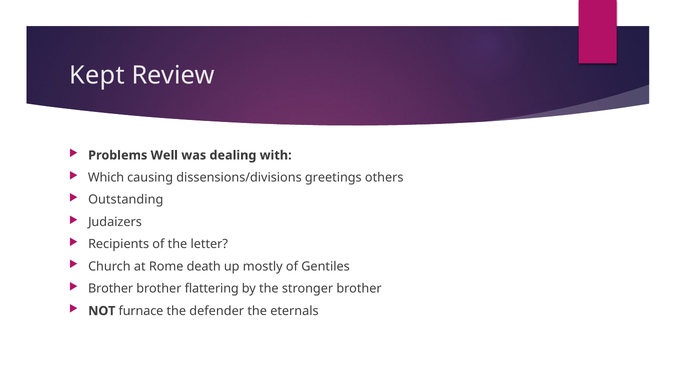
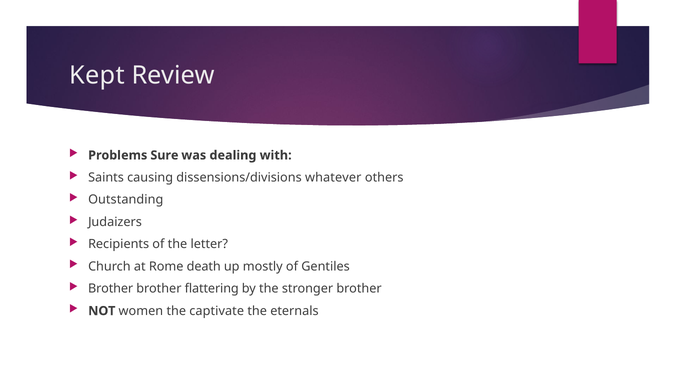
Well: Well -> Sure
Which: Which -> Saints
greetings: greetings -> whatever
furnace: furnace -> women
defender: defender -> captivate
